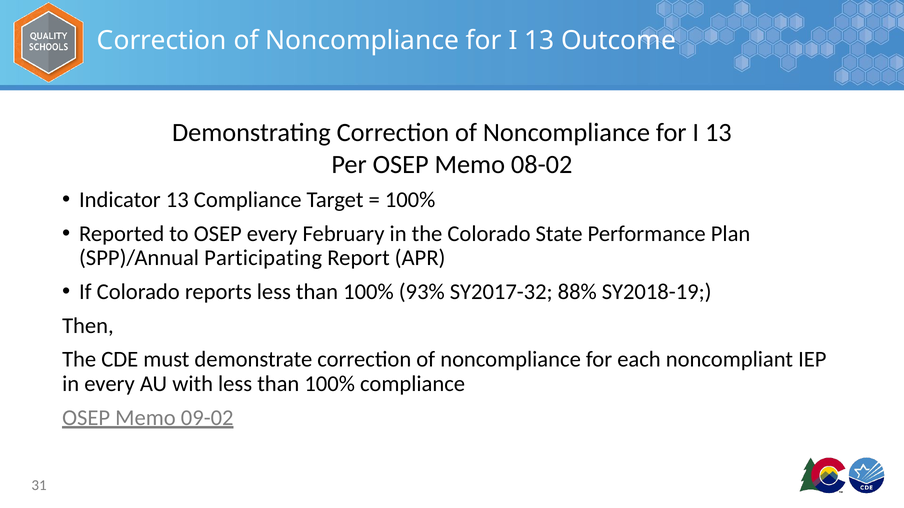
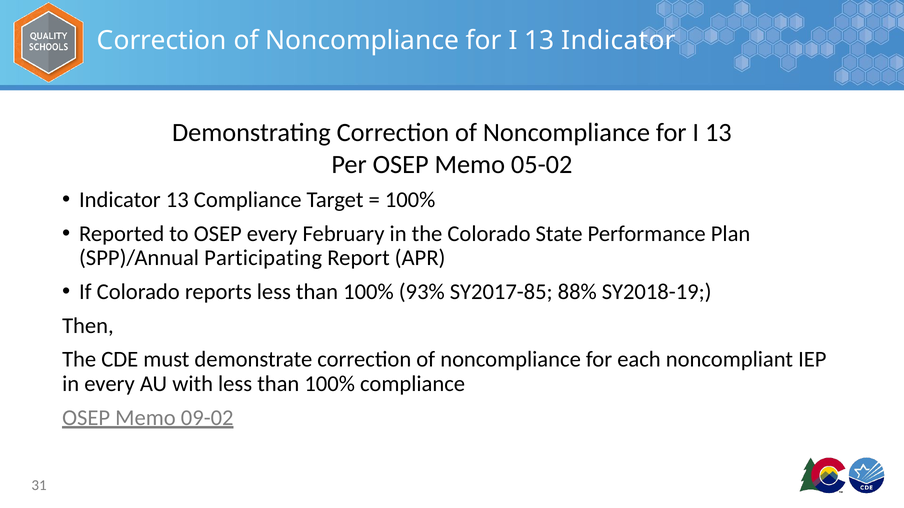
13 Outcome: Outcome -> Indicator
08-02: 08-02 -> 05-02
SY2017-32: SY2017-32 -> SY2017-85
